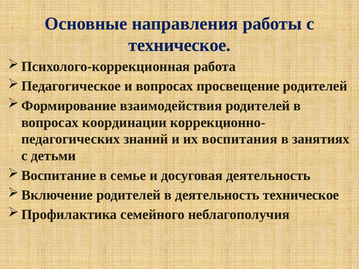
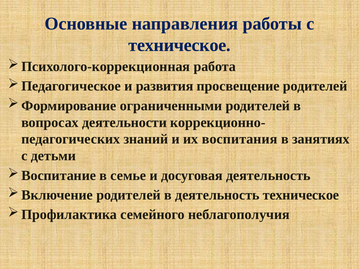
и вопросах: вопросах -> развития
взаимодействия: взаимодействия -> ограниченными
координации: координации -> деятельности
